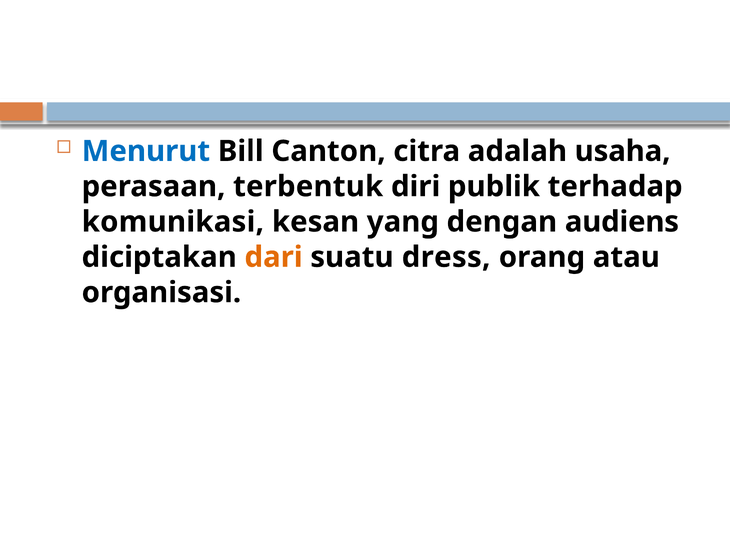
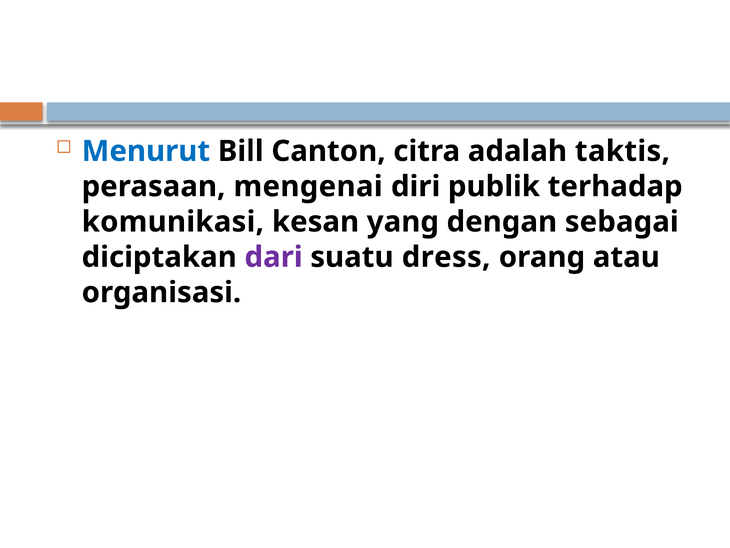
usaha: usaha -> taktis
terbentuk: terbentuk -> mengenai
audiens: audiens -> sebagai
dari colour: orange -> purple
